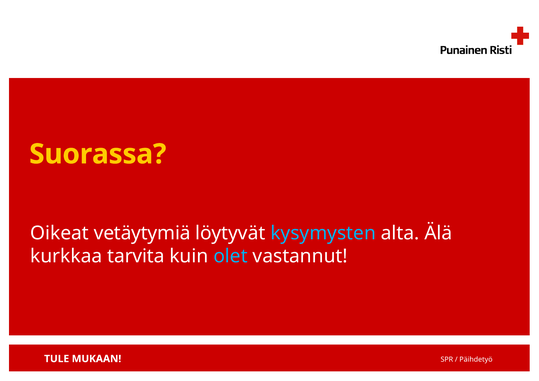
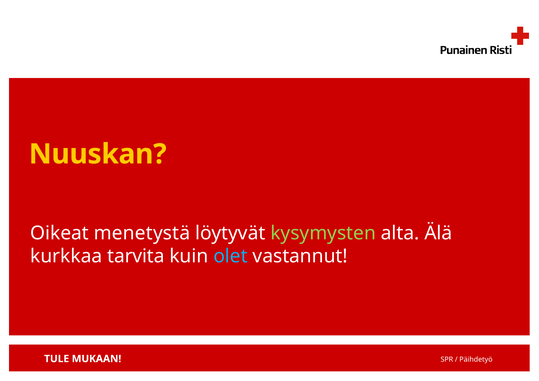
Suorassa: Suorassa -> Nuuskan
vetäytymiä: vetäytymiä -> menetystä
kysymysten colour: light blue -> light green
